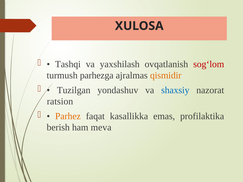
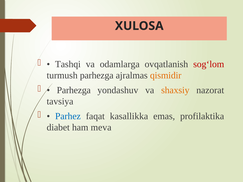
yaxshilash: yaxshilash -> odamlarga
Tuzilgan at (74, 90): Tuzilgan -> Parhezga
shaxsiy colour: blue -> orange
ratsion: ratsion -> tavsiya
Parhez colour: orange -> blue
berish: berish -> diabet
